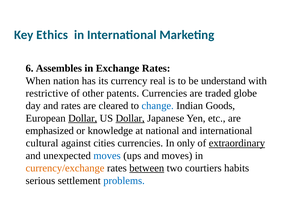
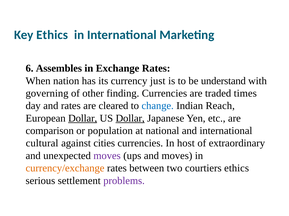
real: real -> just
restrictive: restrictive -> governing
patents: patents -> finding
globe: globe -> times
Goods: Goods -> Reach
emphasized: emphasized -> comparison
knowledge: knowledge -> population
only: only -> host
extraordinary underline: present -> none
moves at (107, 156) colour: blue -> purple
between underline: present -> none
courtiers habits: habits -> ethics
problems colour: blue -> purple
